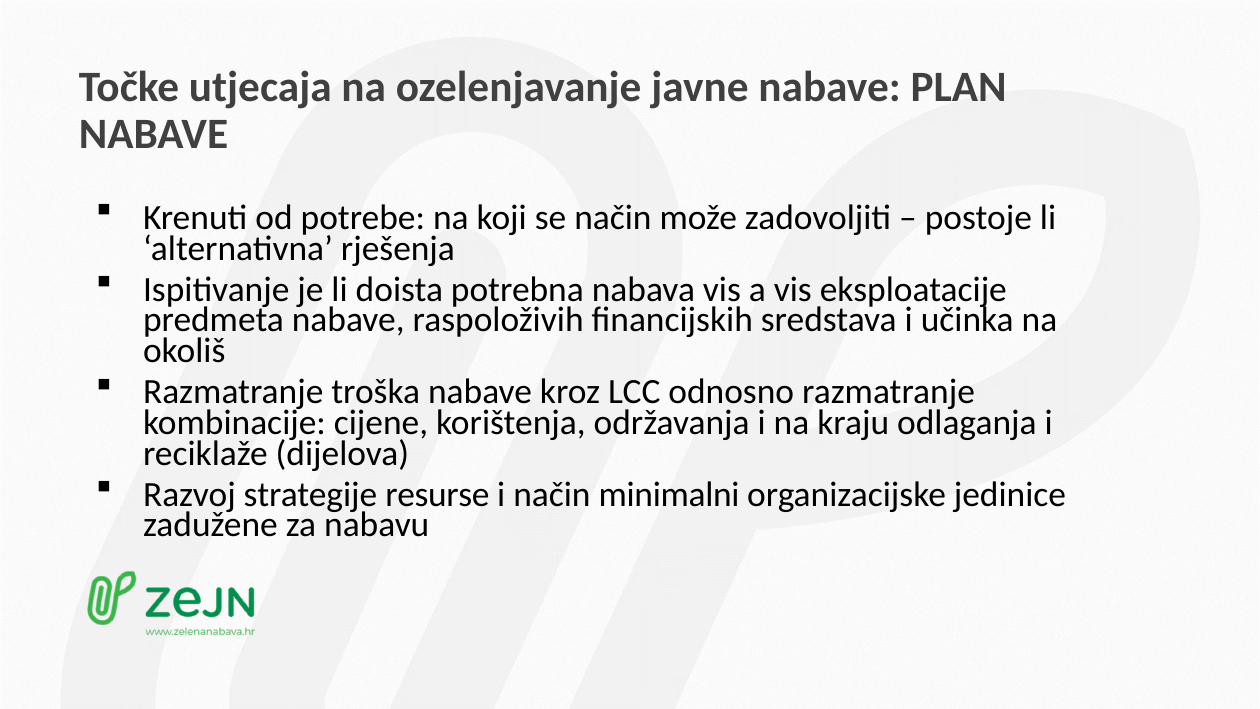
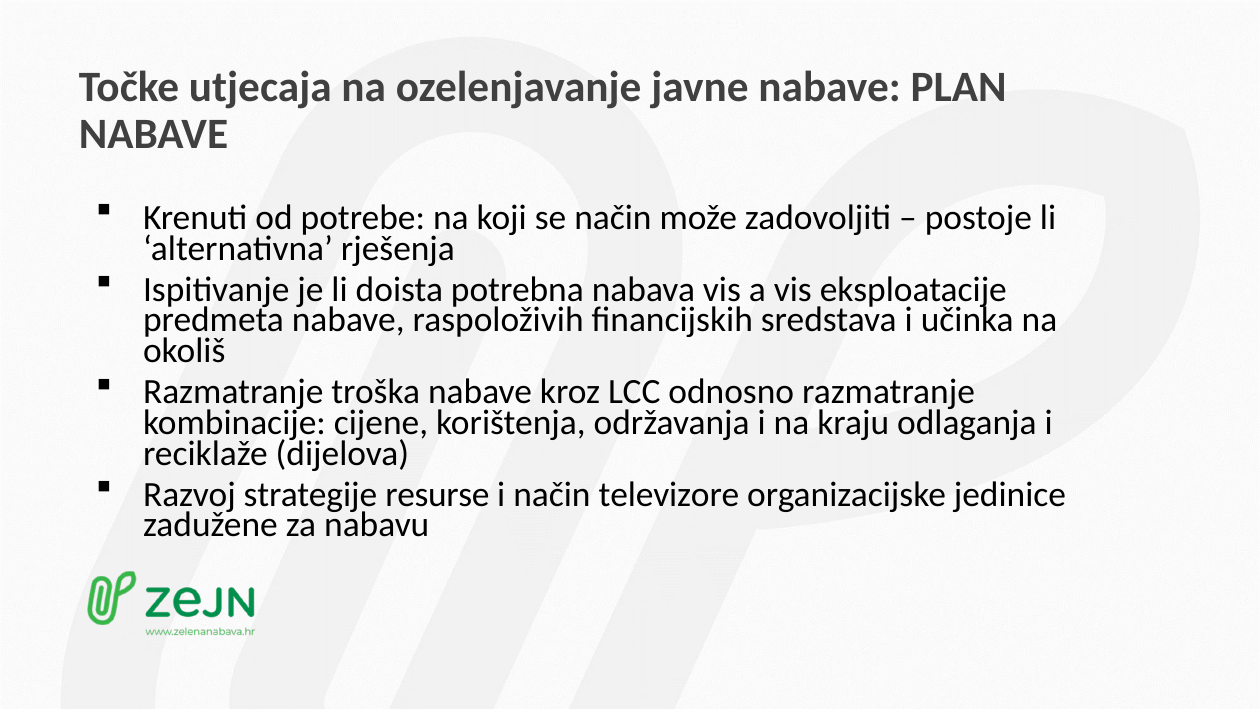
minimalni: minimalni -> televizore
